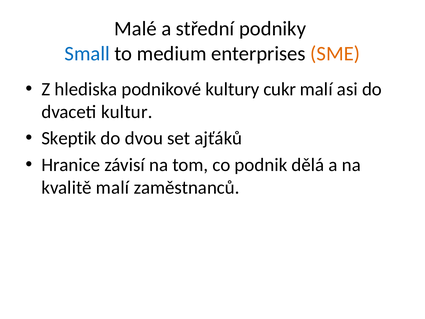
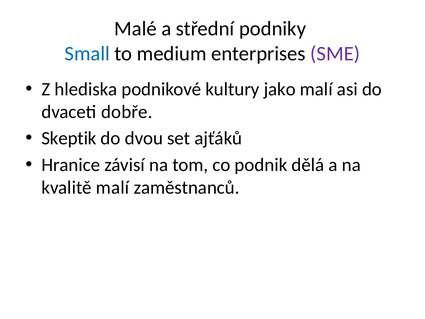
SME colour: orange -> purple
cukr: cukr -> jako
kultur: kultur -> dobře
